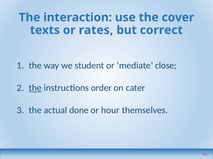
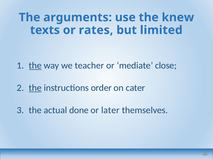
interaction: interaction -> arguments
cover: cover -> knew
correct: correct -> limited
the at (35, 66) underline: none -> present
student: student -> teacher
hour: hour -> later
